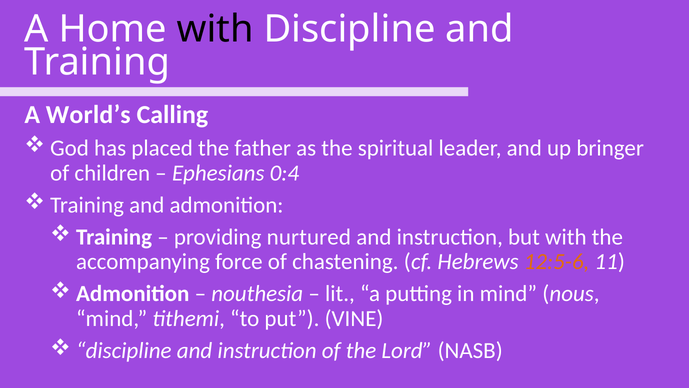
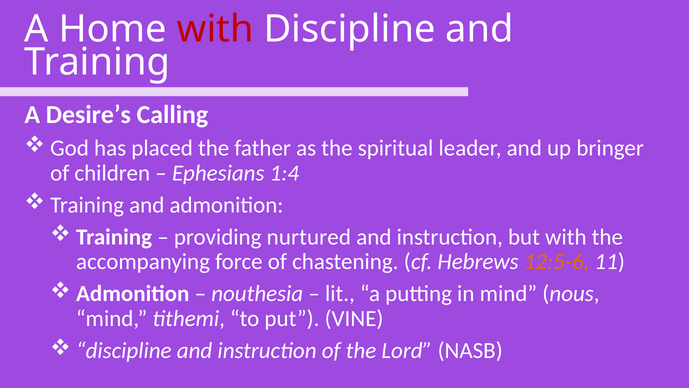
with at (215, 29) colour: black -> red
World’s: World’s -> Desire’s
0:4: 0:4 -> 1:4
